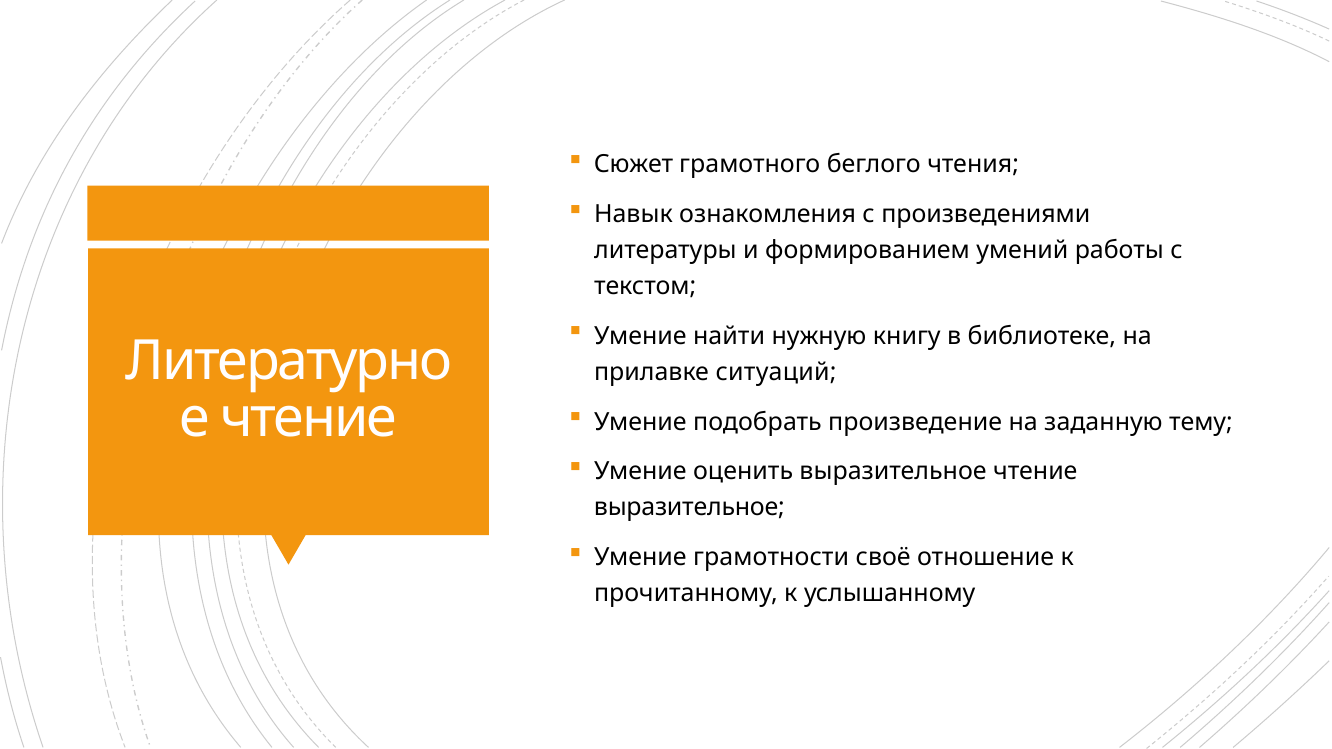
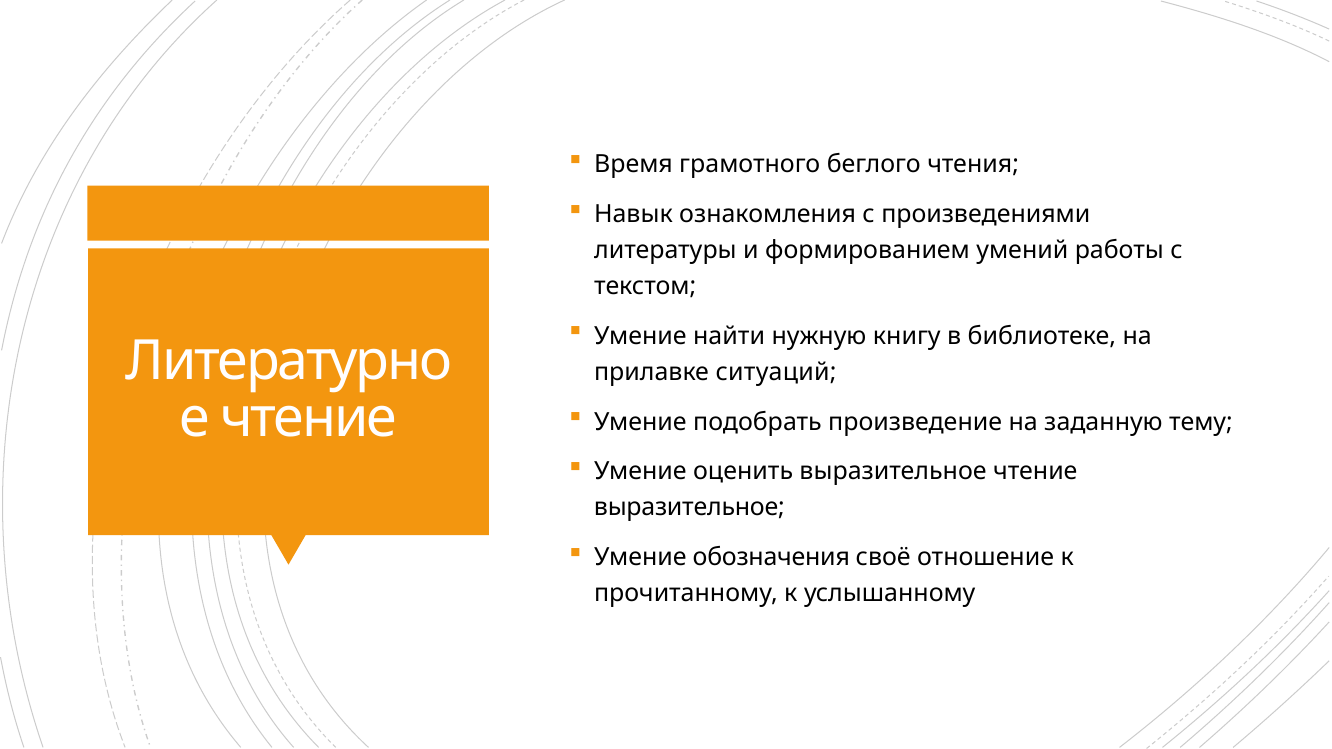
Сюжет: Сюжет -> Время
грамотности: грамотности -> обозначения
